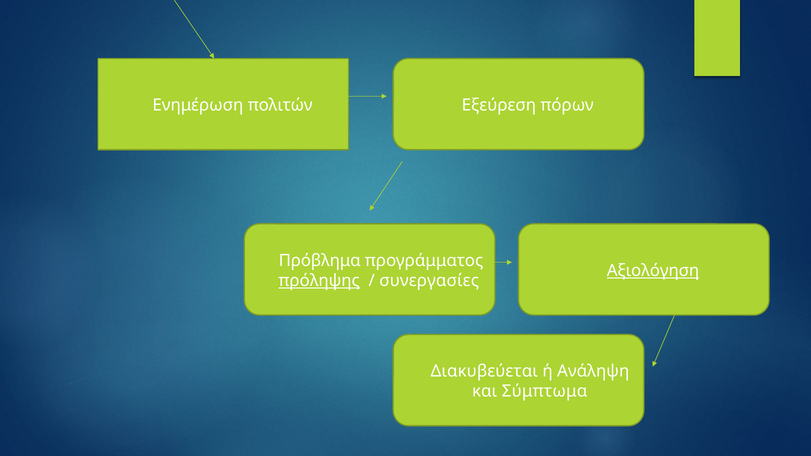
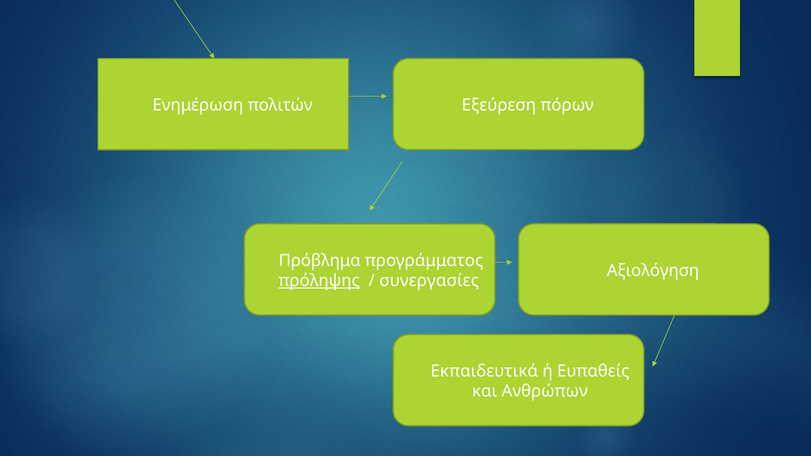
Αξιολόγηση underline: present -> none
Διακυβεύεται: Διακυβεύεται -> Εκπαιδευτικά
Ανάληψη: Ανάληψη -> Ευπαθείς
Σύμπτωμα: Σύμπτωμα -> Ανθρώπων
